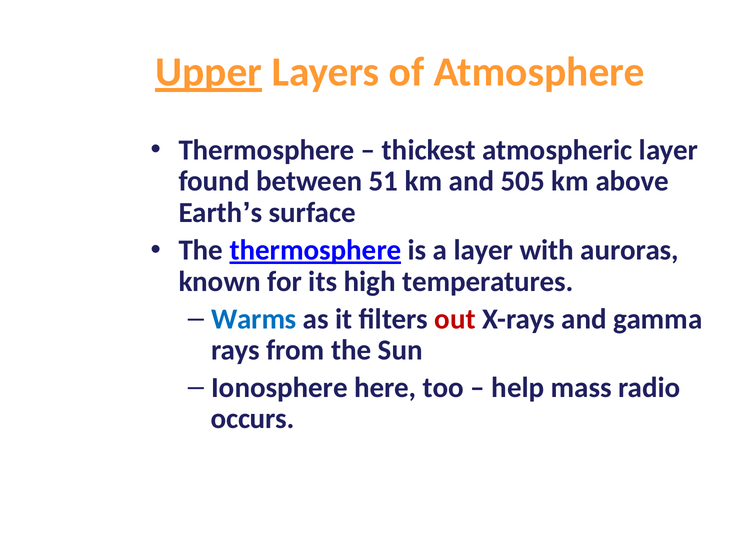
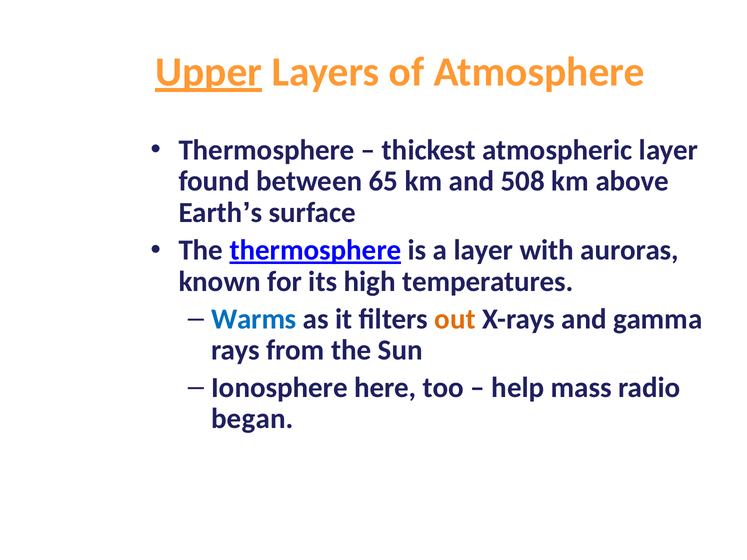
51: 51 -> 65
505: 505 -> 508
out colour: red -> orange
occurs: occurs -> began
